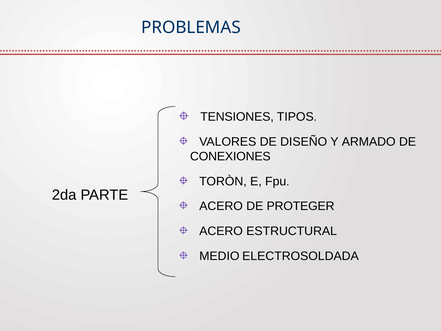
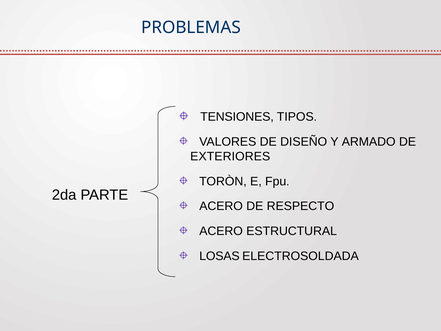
CONEXIONES: CONEXIONES -> EXTERIORES
PROTEGER: PROTEGER -> RESPECTO
MEDIO: MEDIO -> LOSAS
